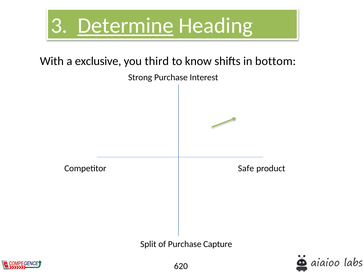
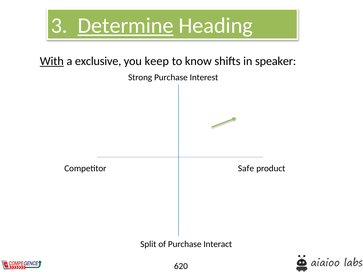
With underline: none -> present
third: third -> keep
bottom: bottom -> speaker
Capture: Capture -> Interact
